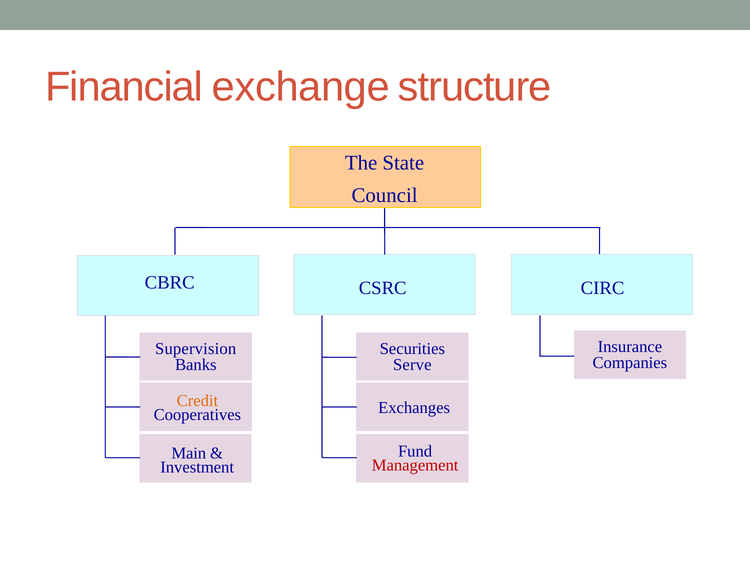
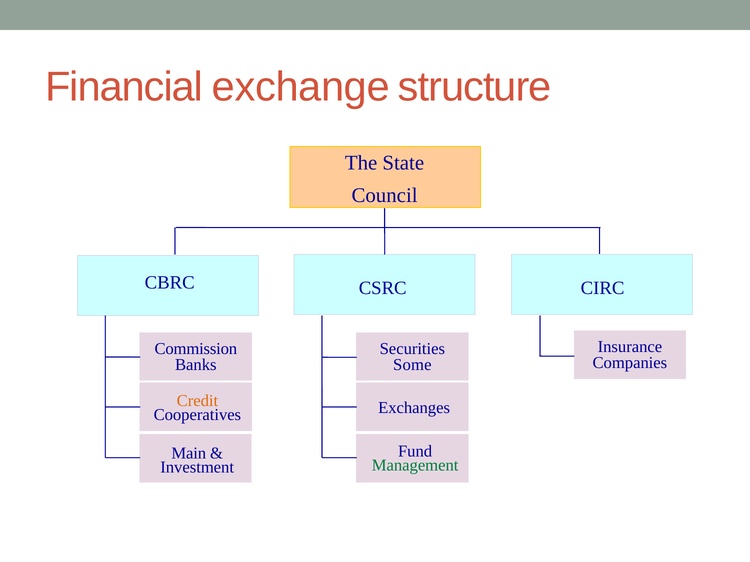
Supervision: Supervision -> Commission
Serve: Serve -> Some
Management colour: red -> green
